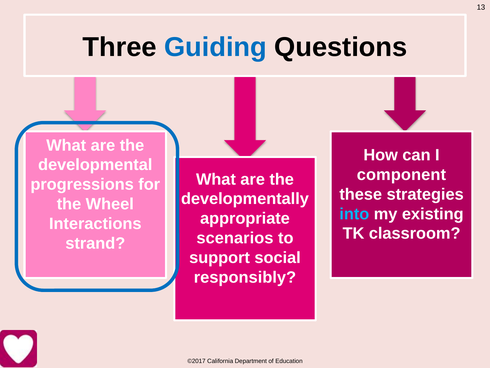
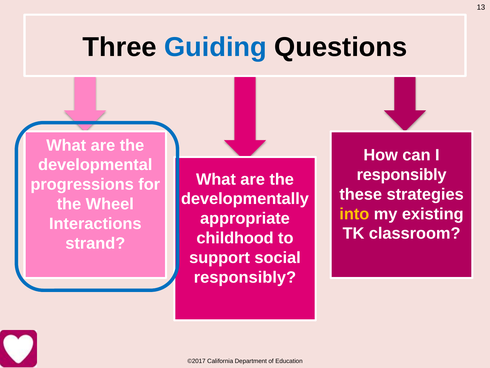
component at (401, 174): component -> responsibly
into colour: light blue -> yellow
scenarios: scenarios -> childhood
